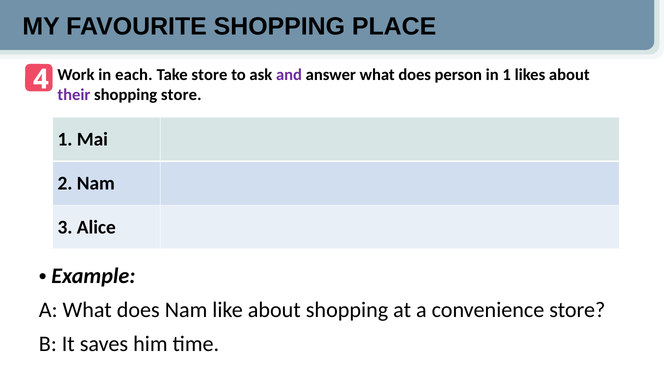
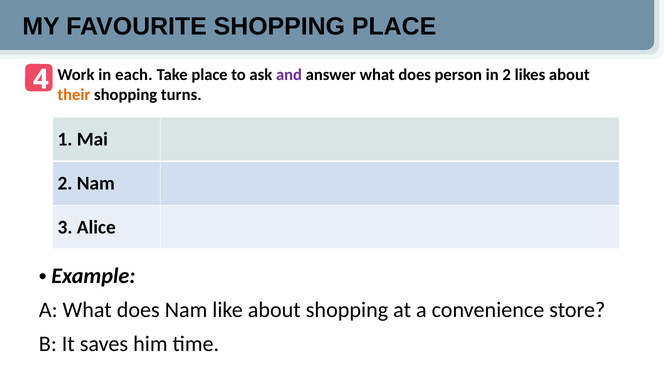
Take store: store -> place
in 1: 1 -> 2
their colour: purple -> orange
shopping store: store -> turns
